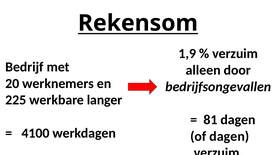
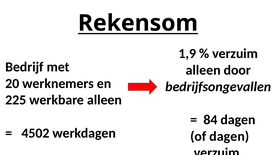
werkbare langer: langer -> alleen
81: 81 -> 84
4100: 4100 -> 4502
